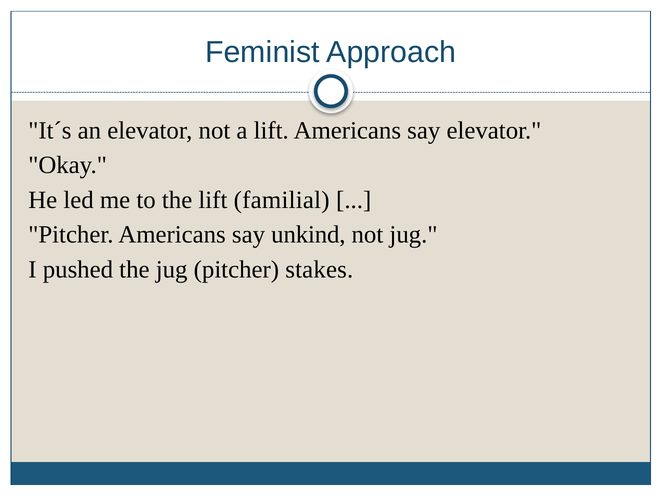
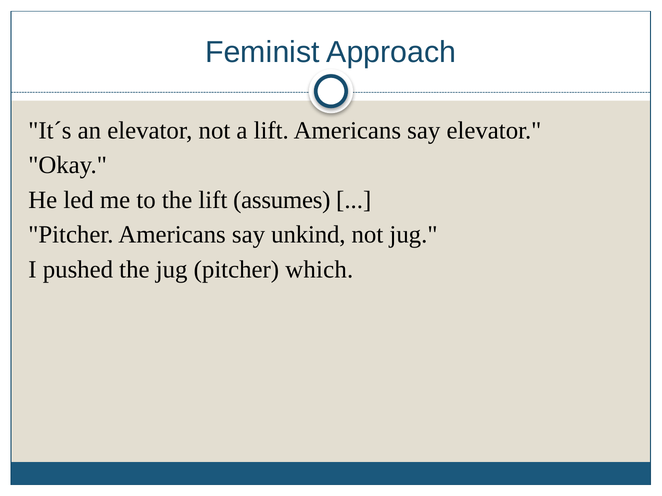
familial: familial -> assumes
stakes: stakes -> which
